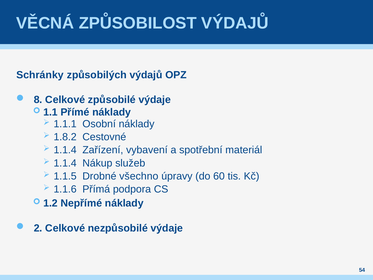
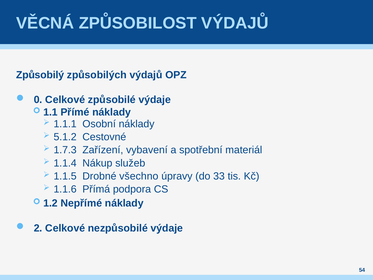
Schránky: Schránky -> Způsobilý
8: 8 -> 0
1.8.2: 1.8.2 -> 5.1.2
1.1.4 at (65, 150): 1.1.4 -> 1.7.3
60: 60 -> 33
